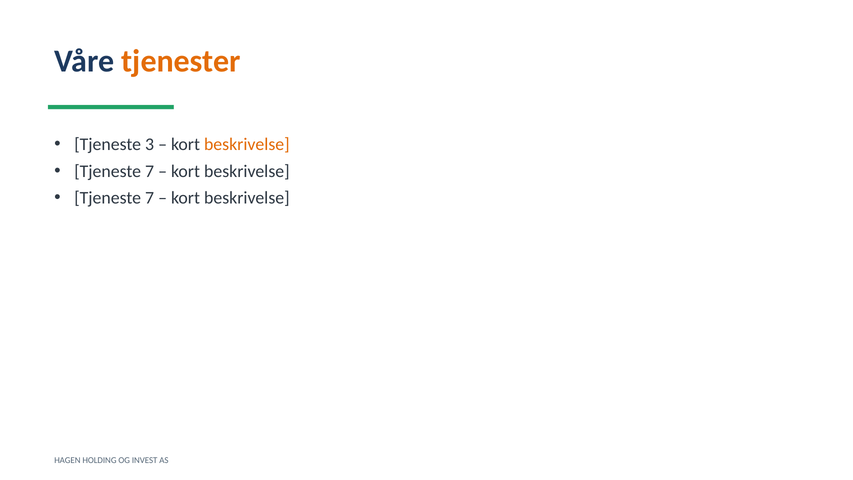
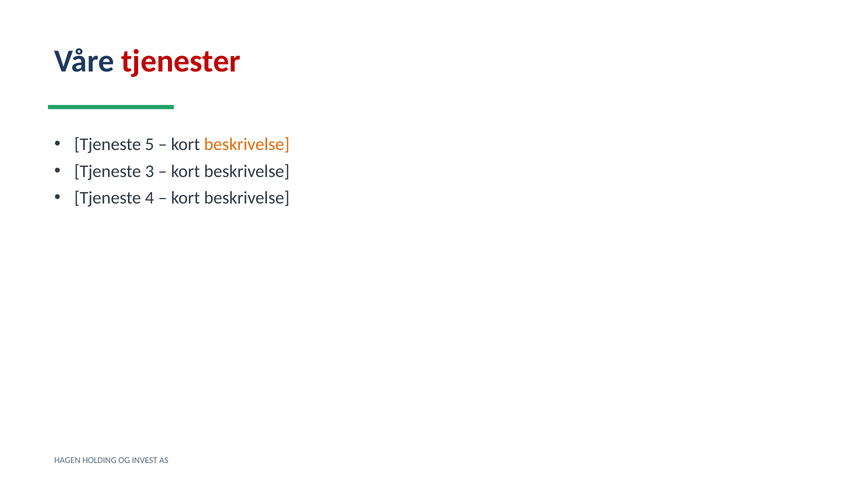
tjenester colour: orange -> red
3: 3 -> 5
7 at (150, 171): 7 -> 3
7 at (150, 198): 7 -> 4
